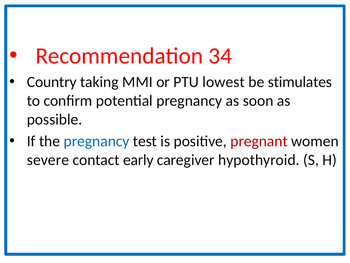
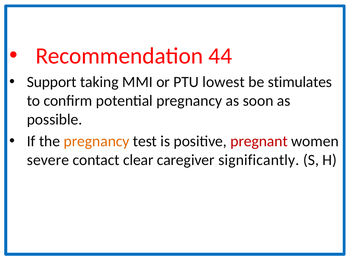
34: 34 -> 44
Country: Country -> Support
pregnancy at (97, 141) colour: blue -> orange
early: early -> clear
hypothyroid: hypothyroid -> significantly
